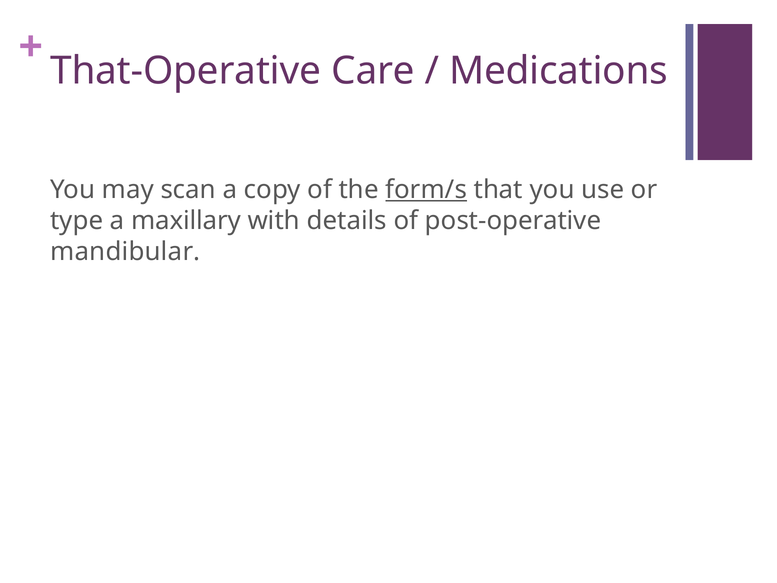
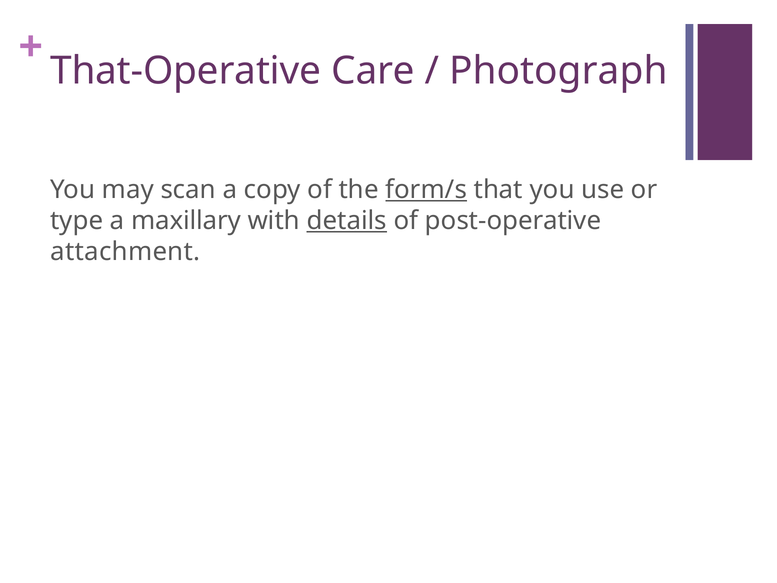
Medications: Medications -> Photograph
details underline: none -> present
mandibular: mandibular -> attachment
